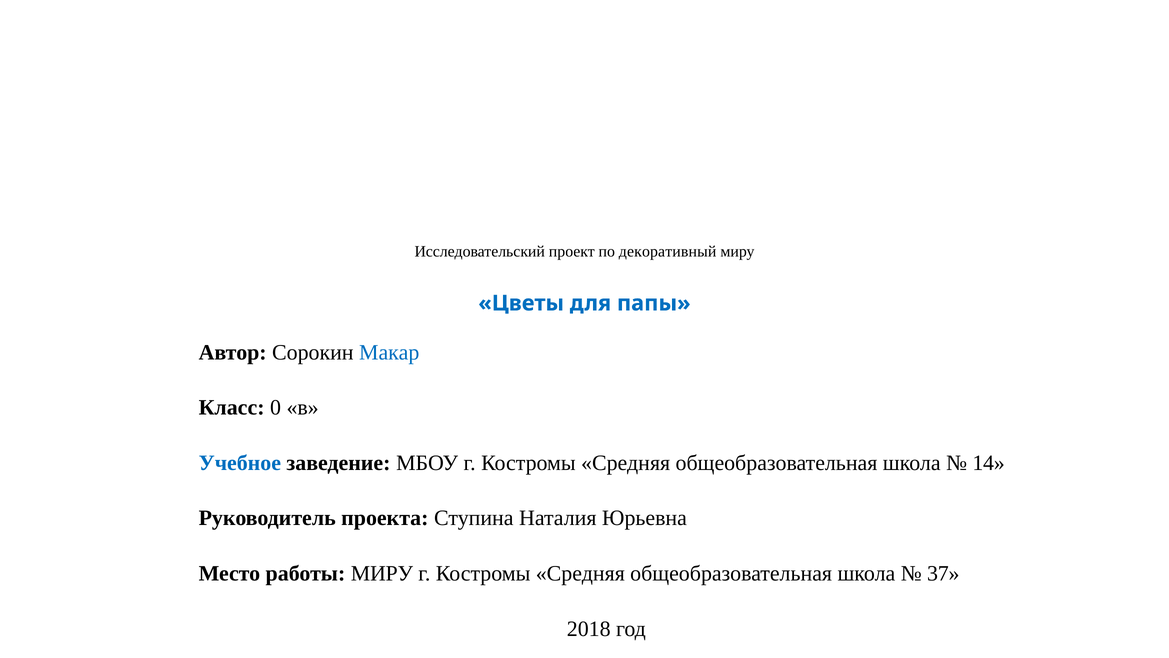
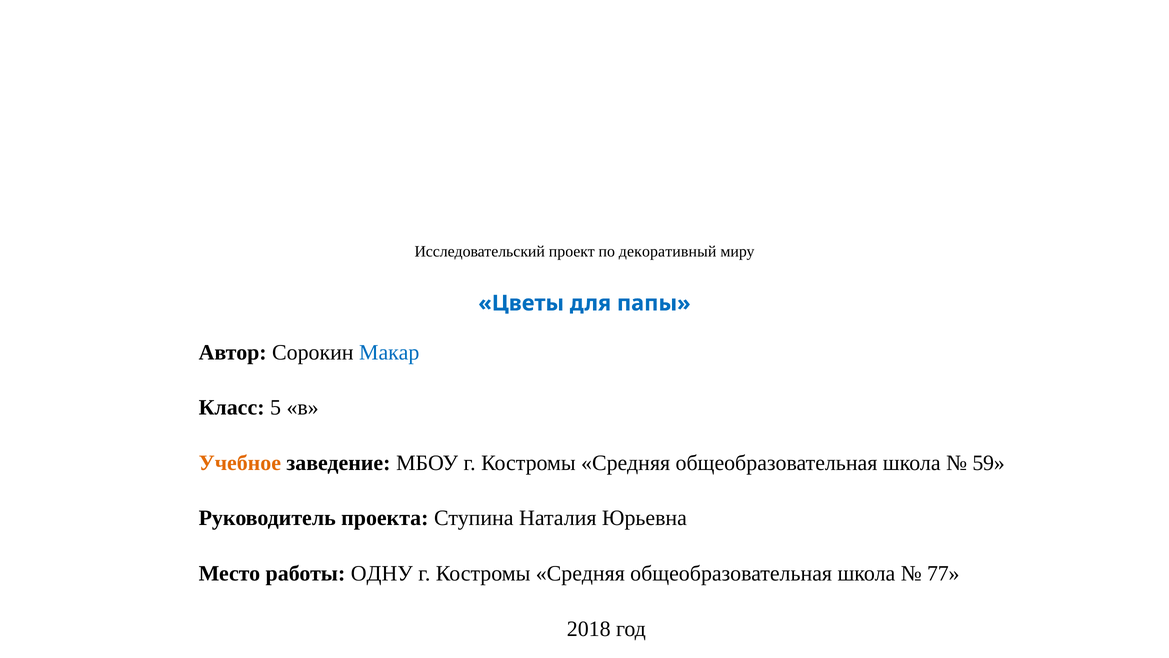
0: 0 -> 5
Учебное colour: blue -> orange
14: 14 -> 59
работы МИРУ: МИРУ -> ОДНУ
37: 37 -> 77
